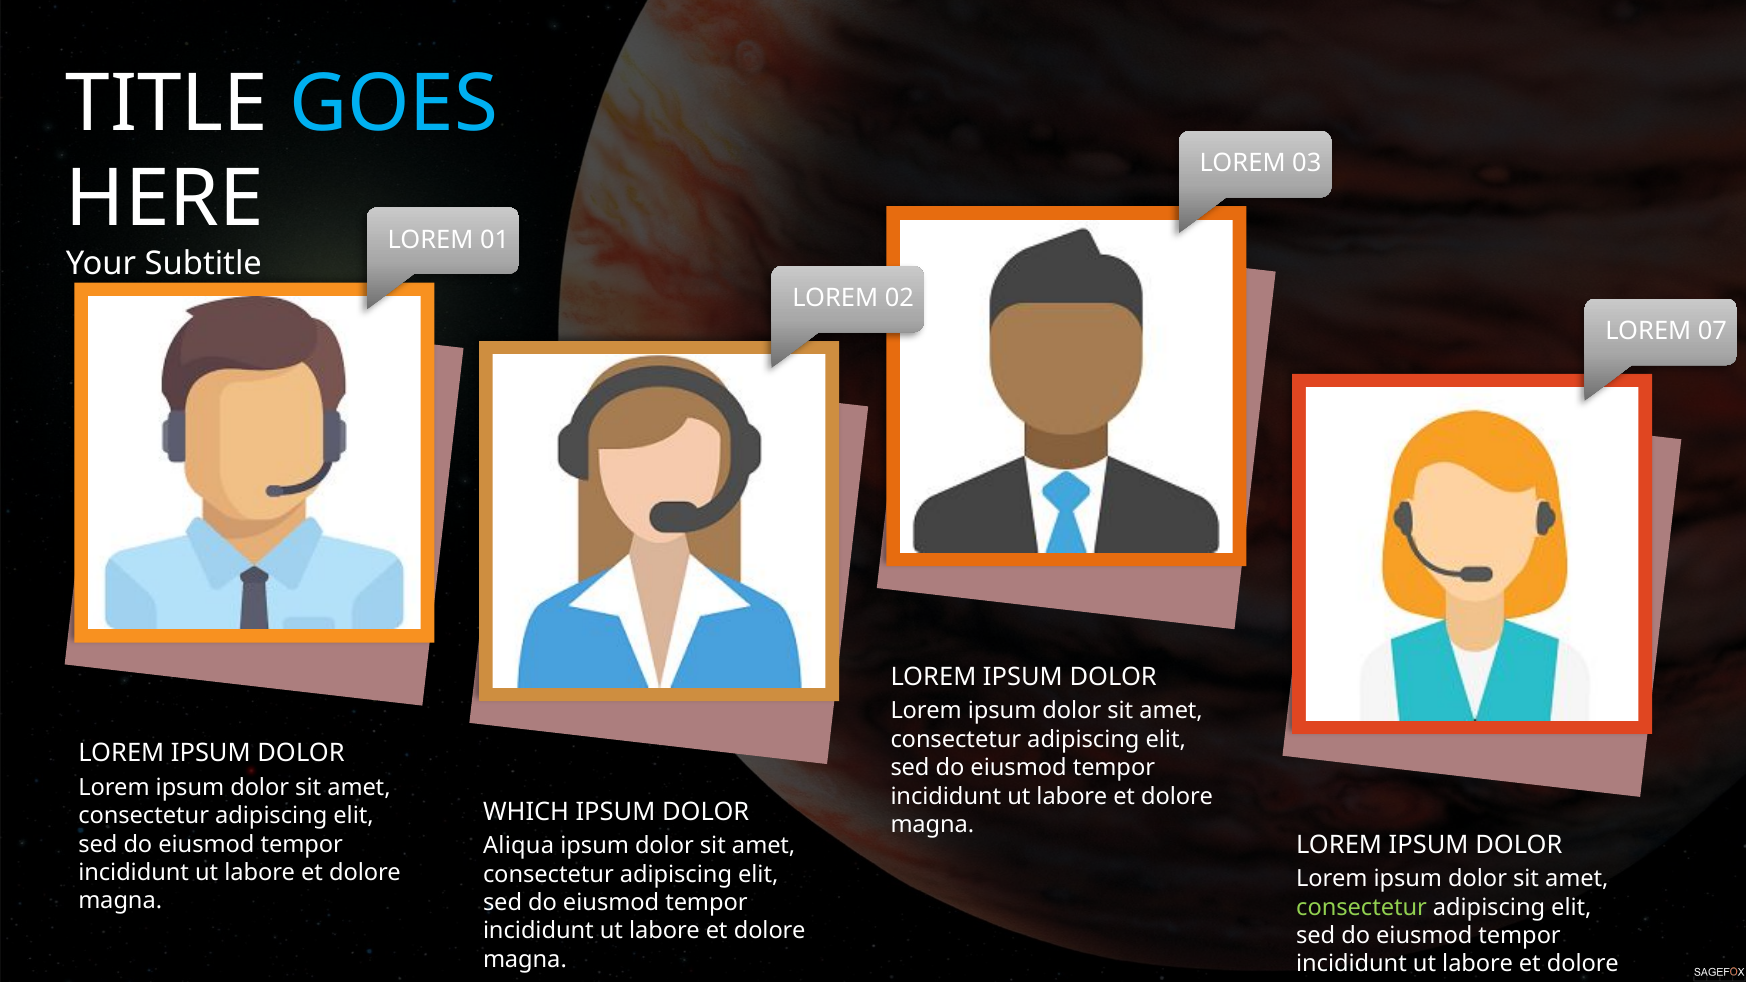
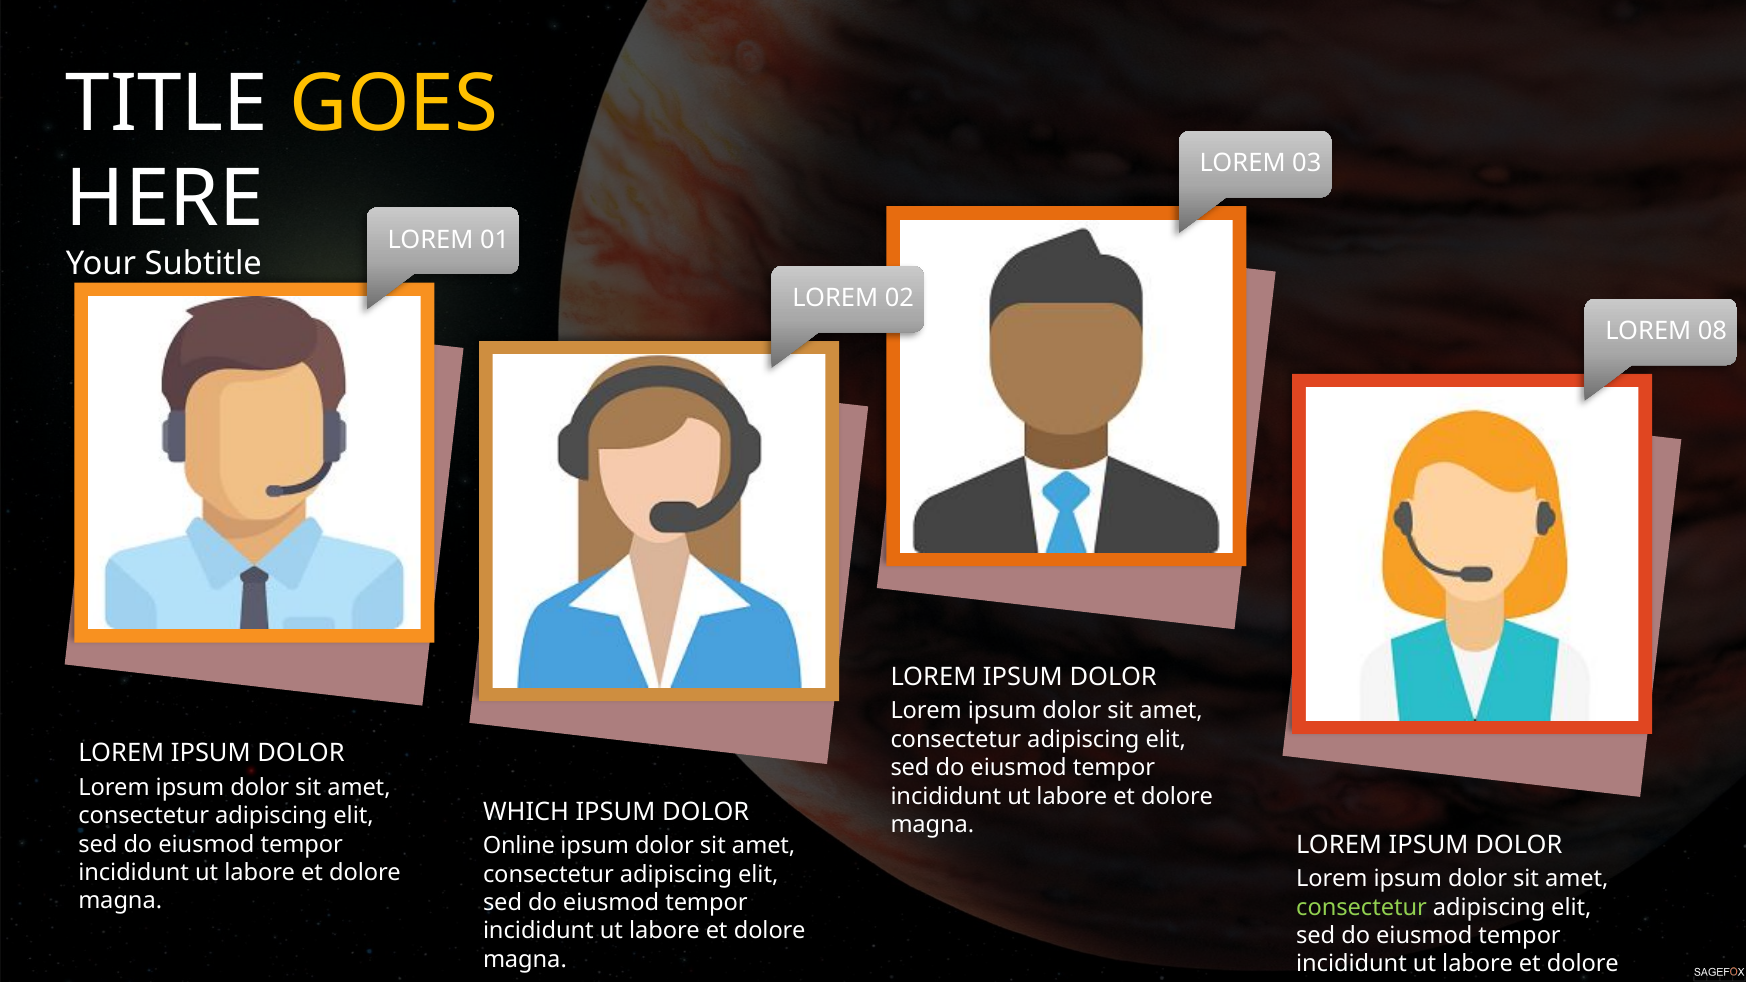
GOES colour: light blue -> yellow
07: 07 -> 08
Aliqua: Aliqua -> Online
